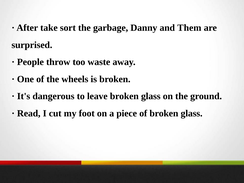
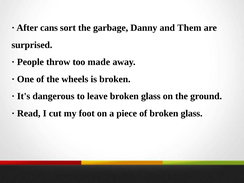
take: take -> cans
waste: waste -> made
